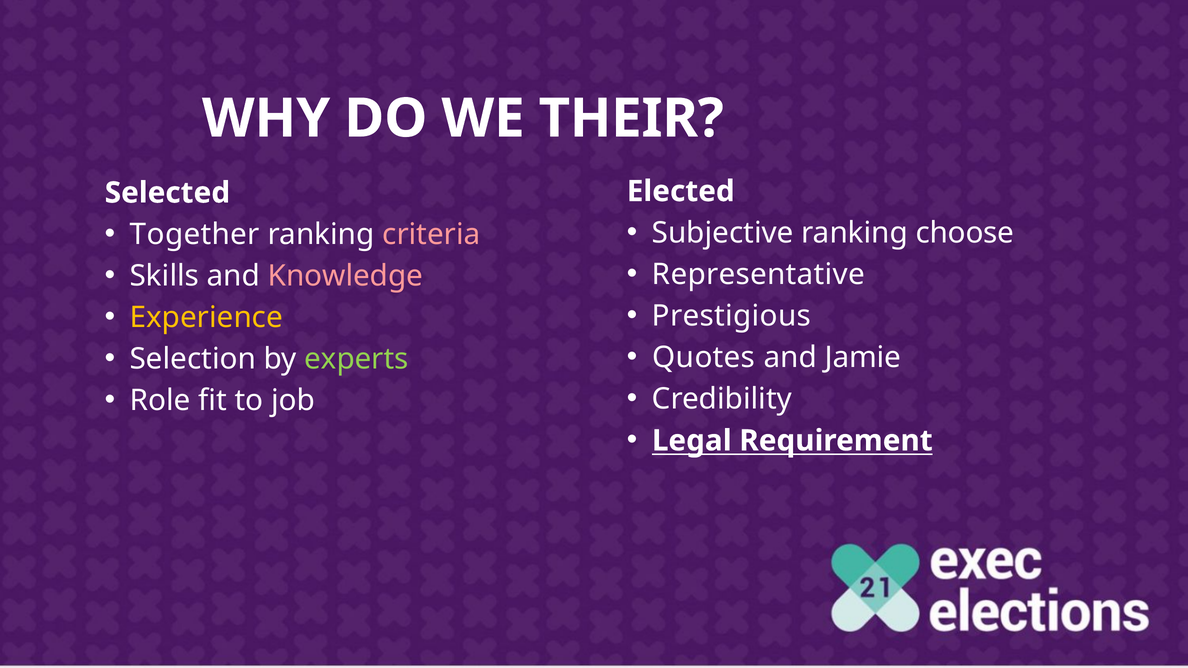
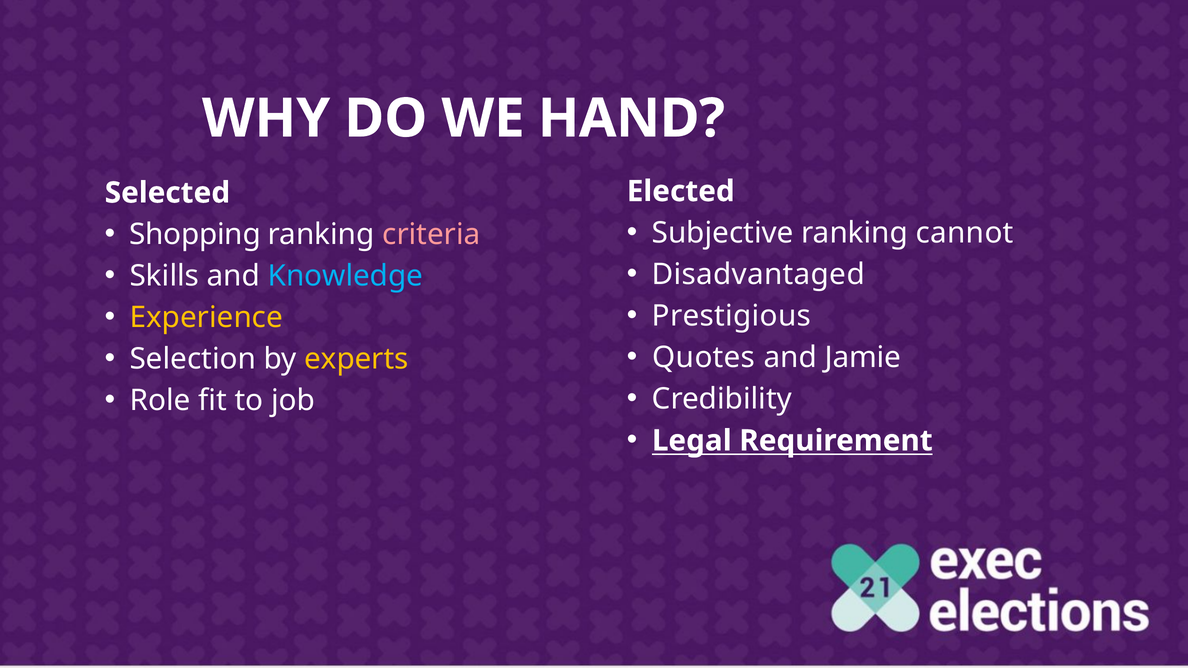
THEIR: THEIR -> HAND
choose: choose -> cannot
Together: Together -> Shopping
Representative: Representative -> Disadvantaged
Knowledge colour: pink -> light blue
experts colour: light green -> yellow
